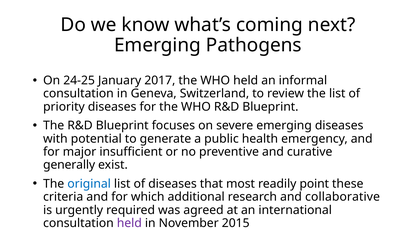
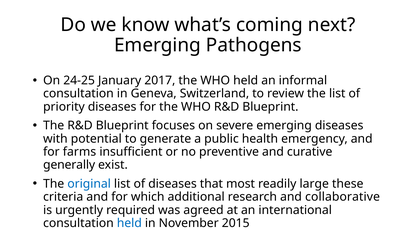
major: major -> farms
point: point -> large
held at (129, 223) colour: purple -> blue
